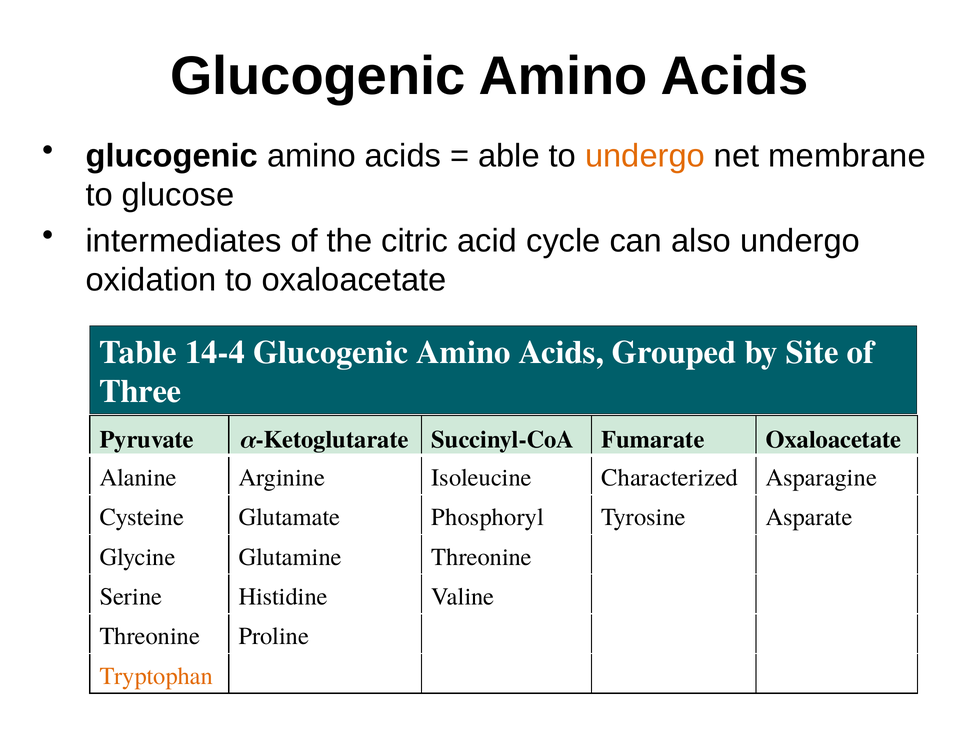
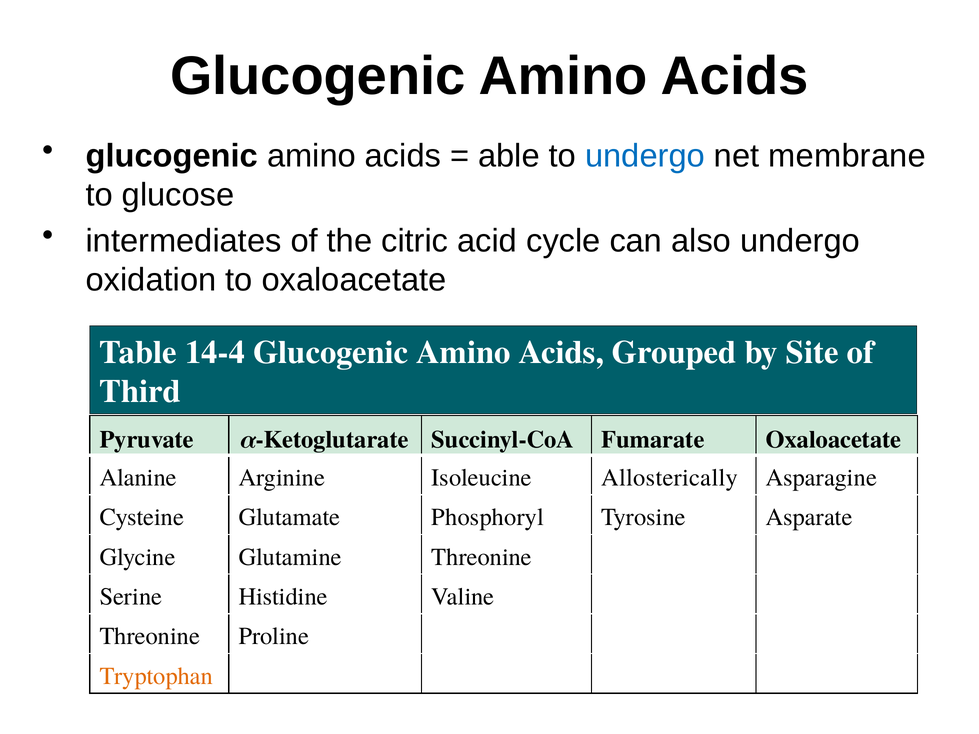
undergo at (645, 156) colour: orange -> blue
Three: Three -> Third
Characterized: Characterized -> Allosterically
